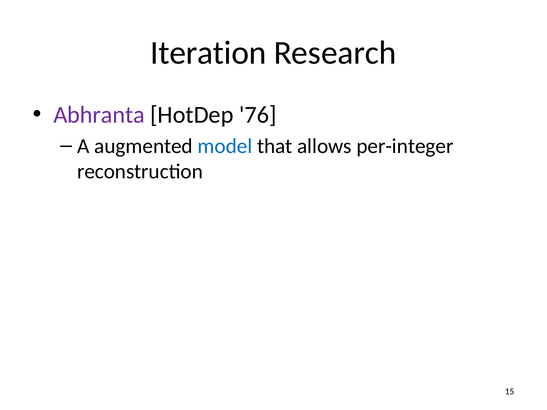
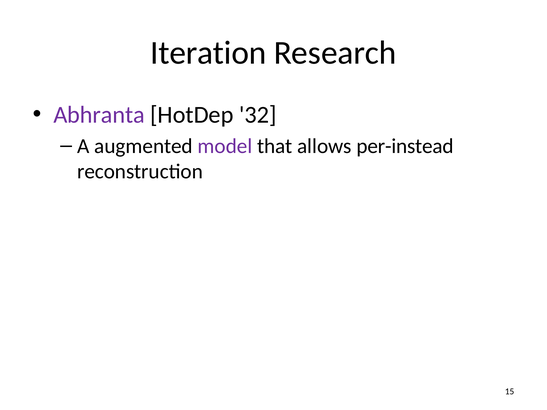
76: 76 -> 32
model colour: blue -> purple
per-integer: per-integer -> per-instead
